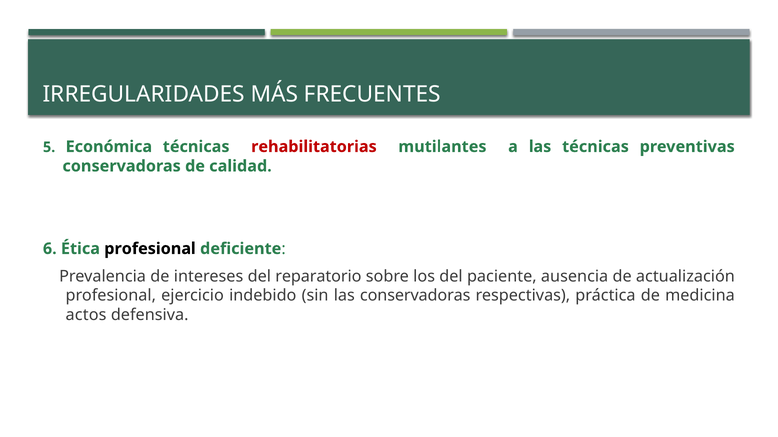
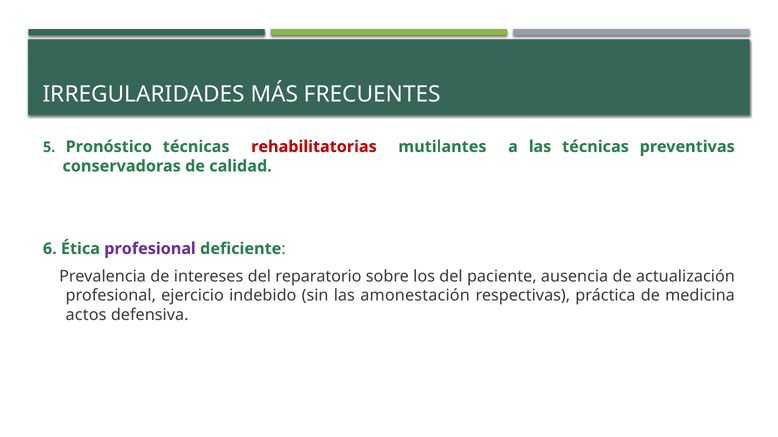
Económica: Económica -> Pronóstico
profesional at (150, 249) colour: black -> purple
las conservadoras: conservadoras -> amonestación
